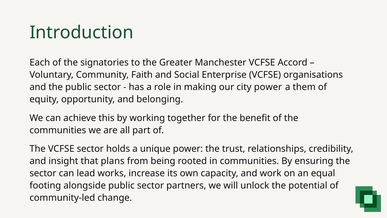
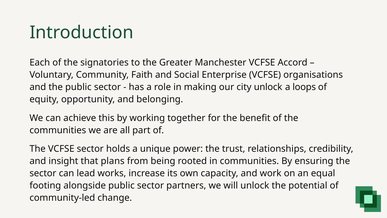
city power: power -> unlock
them: them -> loops
